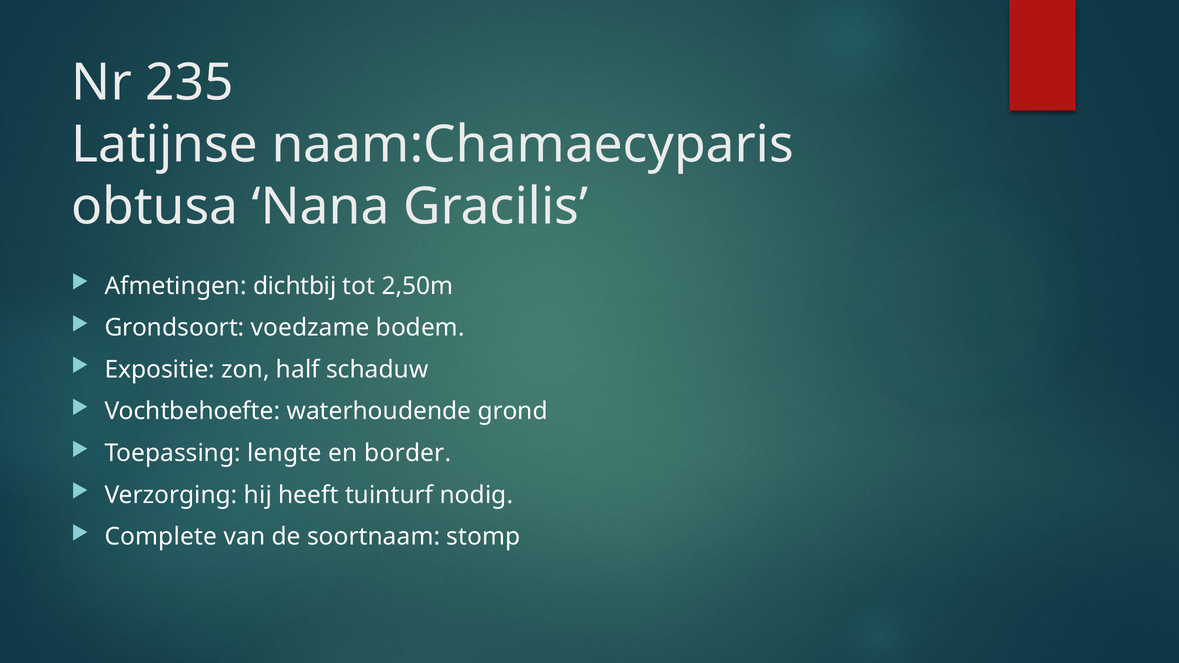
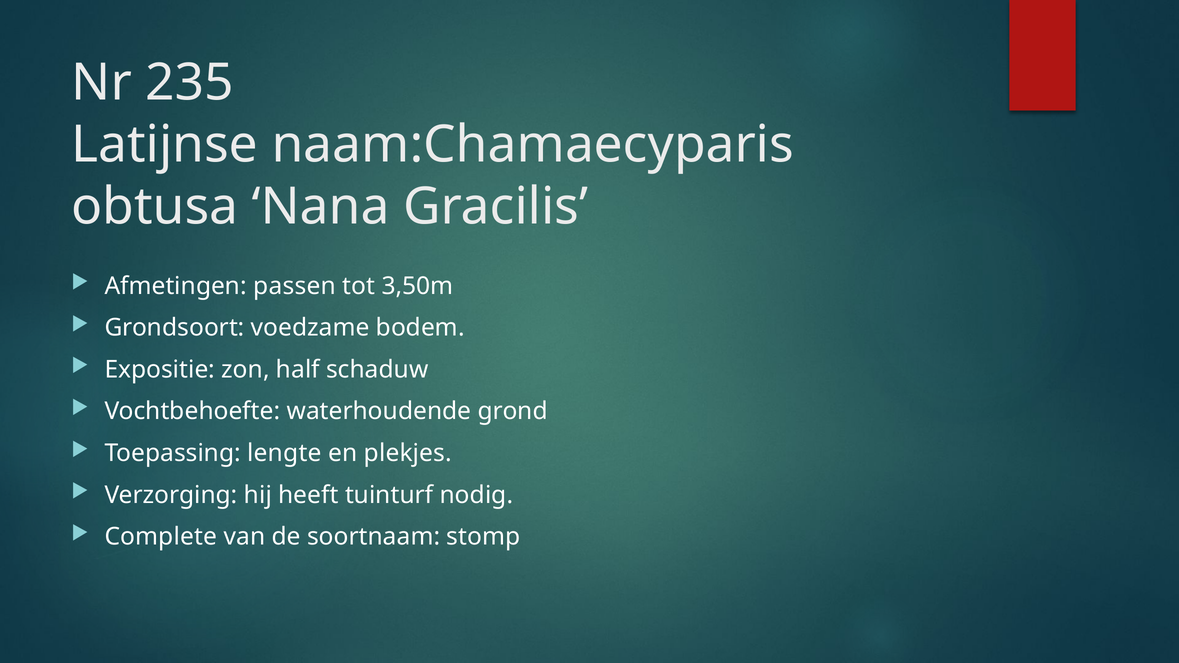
dichtbij: dichtbij -> passen
2,50m: 2,50m -> 3,50m
border: border -> plekjes
